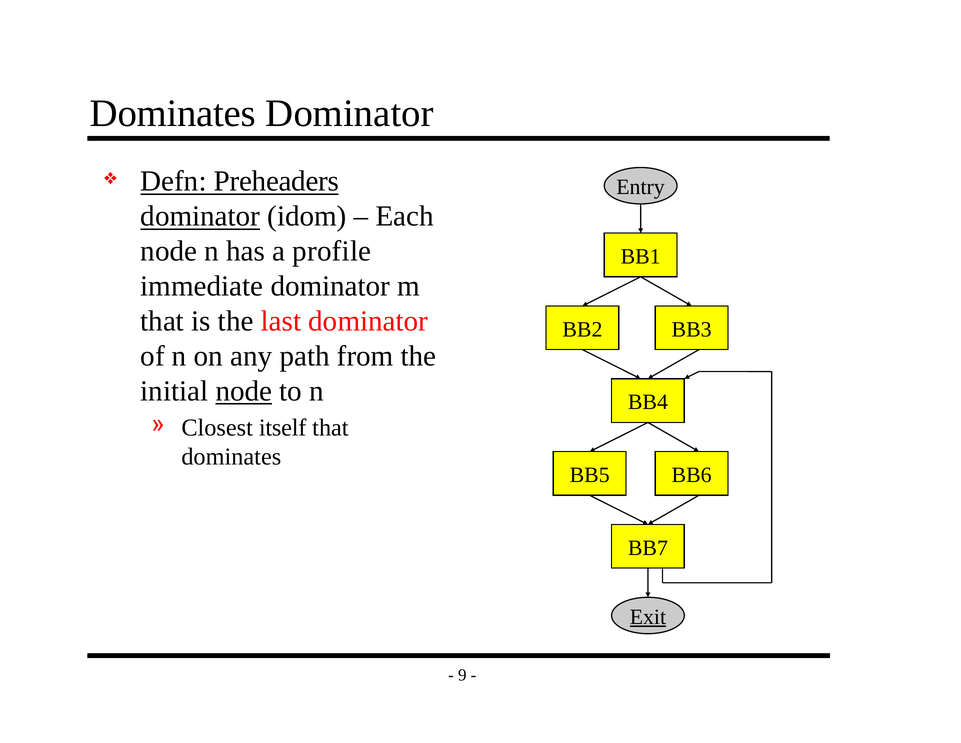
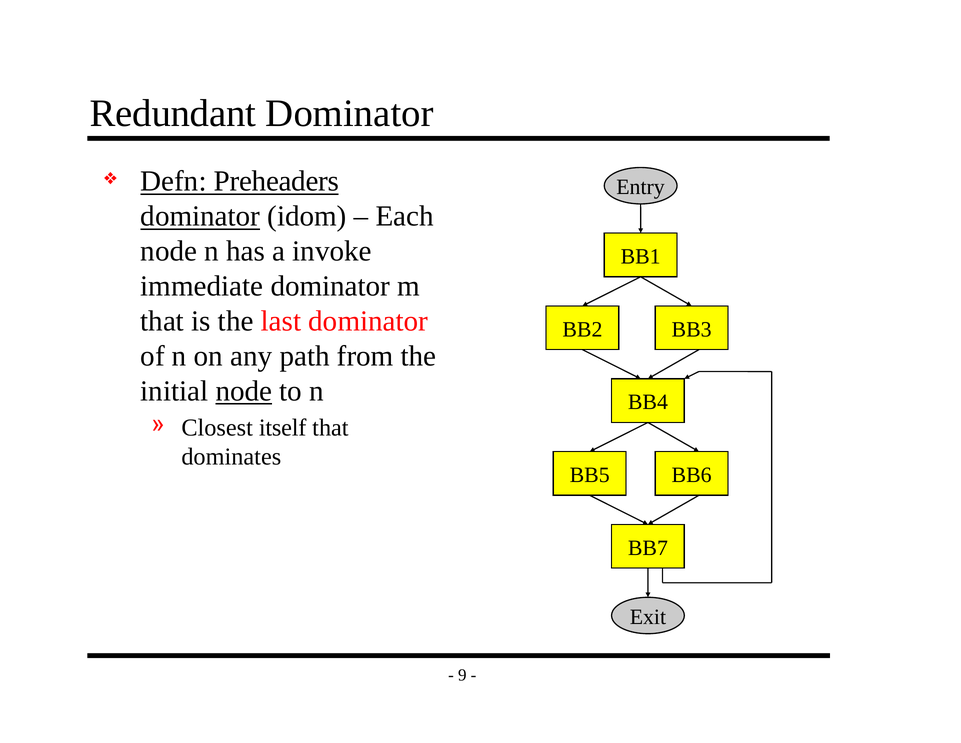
Dominates at (173, 113): Dominates -> Redundant
profile: profile -> invoke
Exit underline: present -> none
